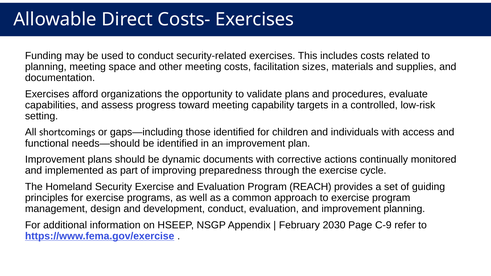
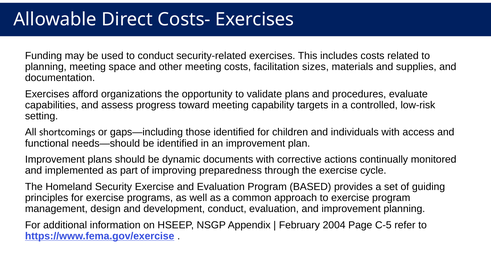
REACH: REACH -> BASED
2030: 2030 -> 2004
C-9: C-9 -> C-5
